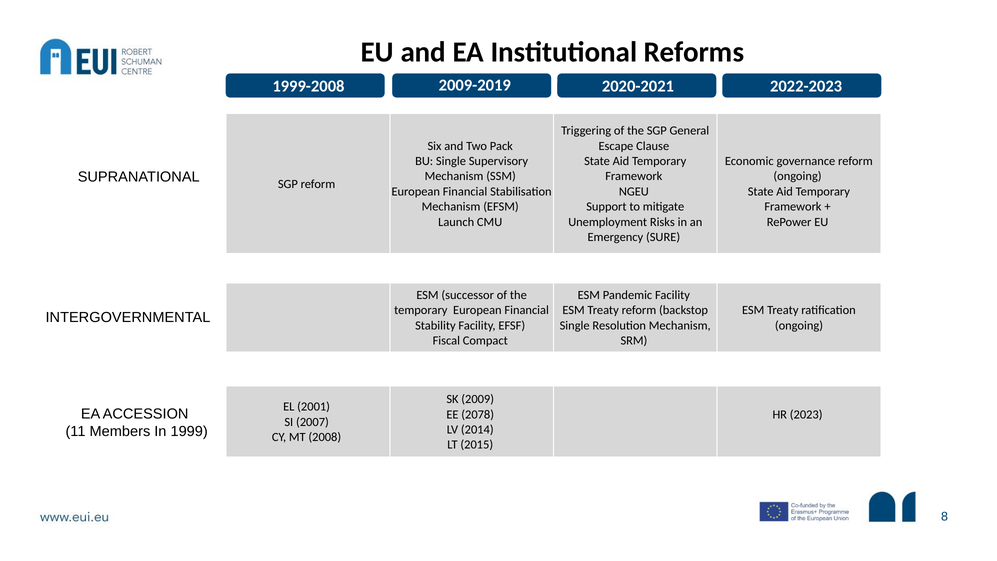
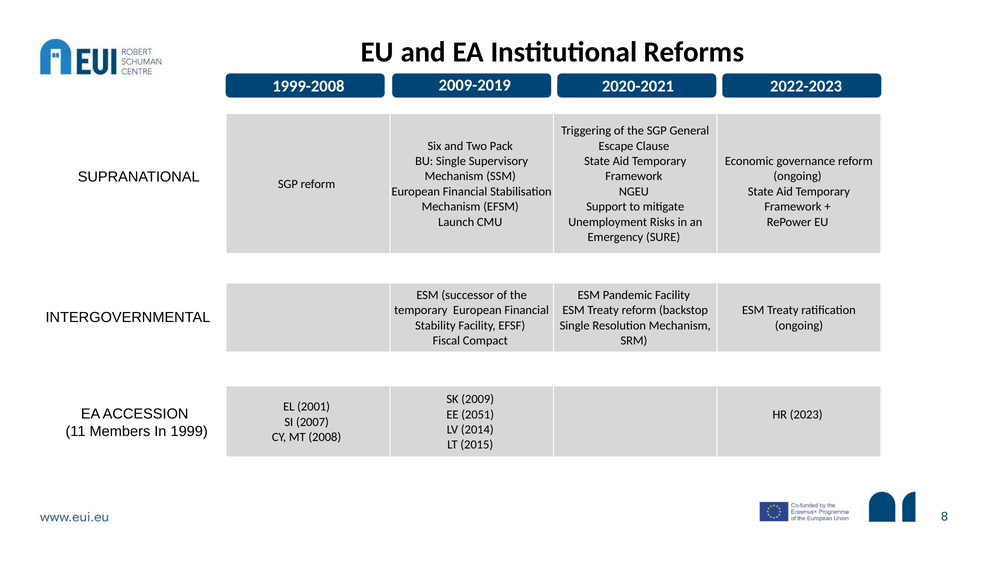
2078: 2078 -> 2051
